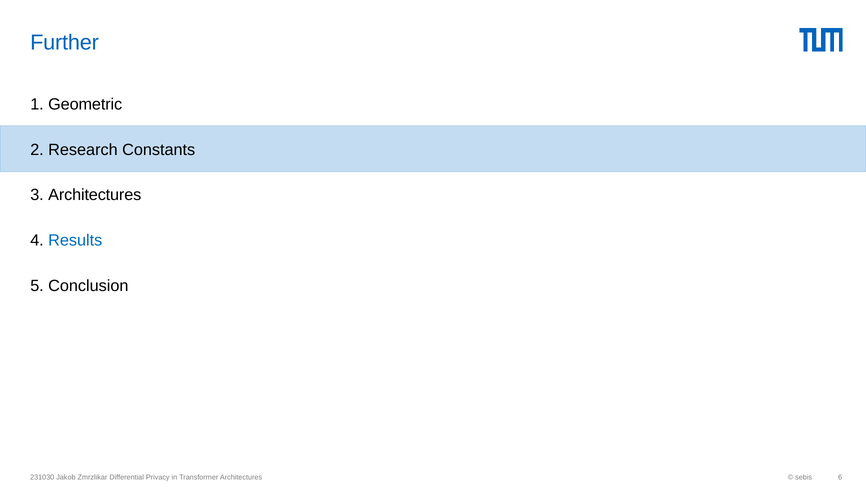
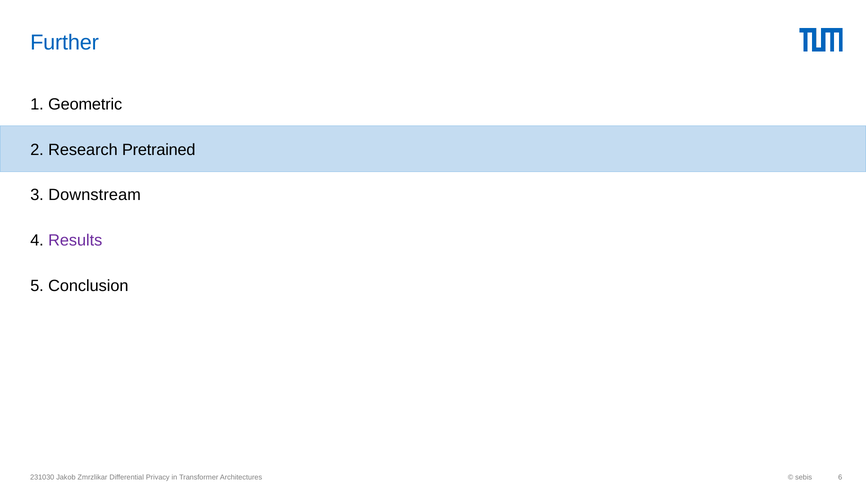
Constants: Constants -> Pretrained
3 Architectures: Architectures -> Downstream
Results colour: blue -> purple
